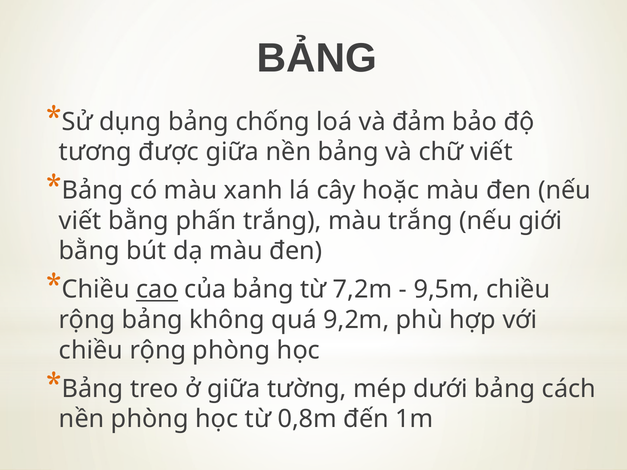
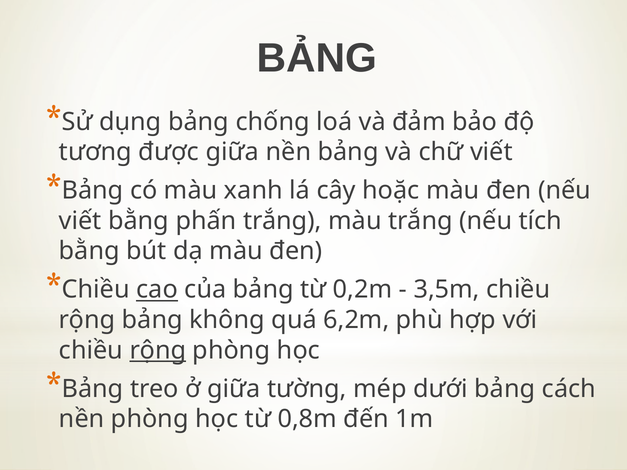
giới: giới -> tích
7,2m: 7,2m -> 0,2m
9,5m: 9,5m -> 3,5m
9,2m: 9,2m -> 6,2m
rộng at (158, 350) underline: none -> present
